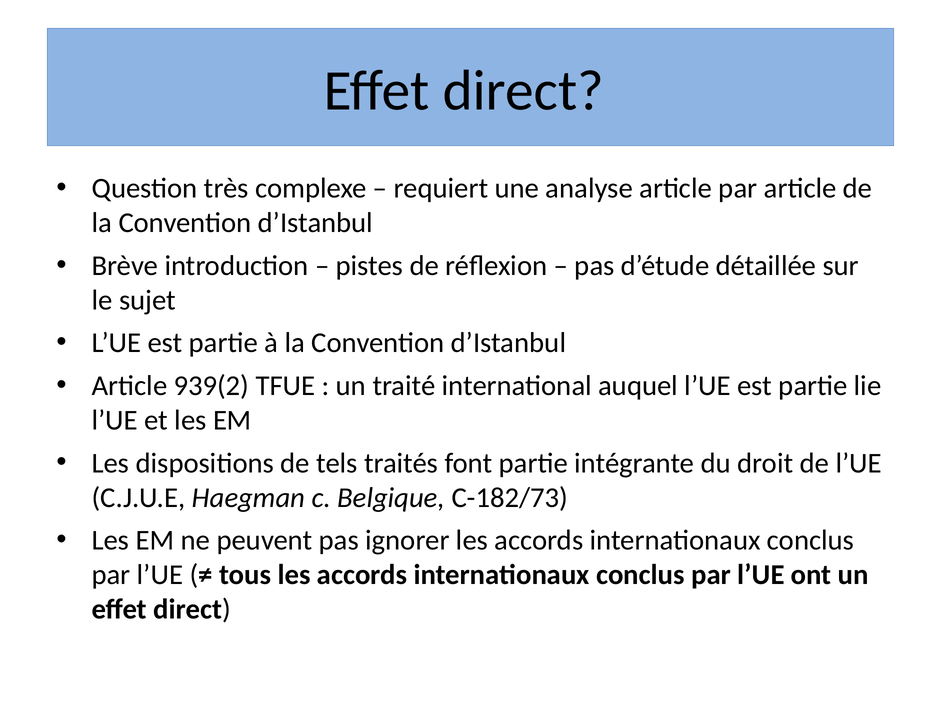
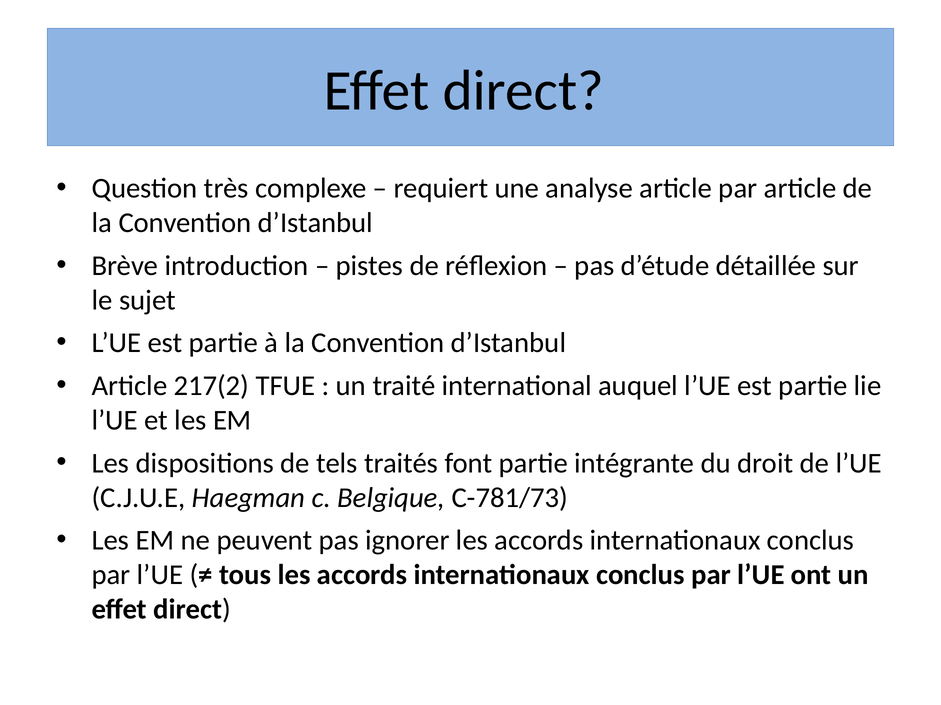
939(2: 939(2 -> 217(2
C-182/73: C-182/73 -> C-781/73
